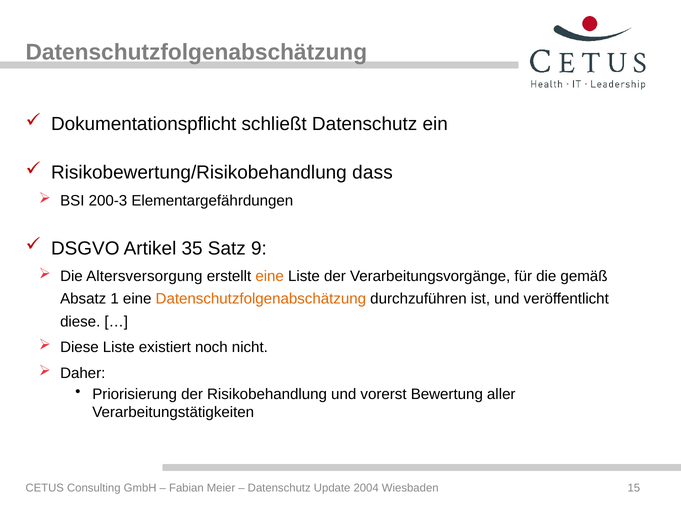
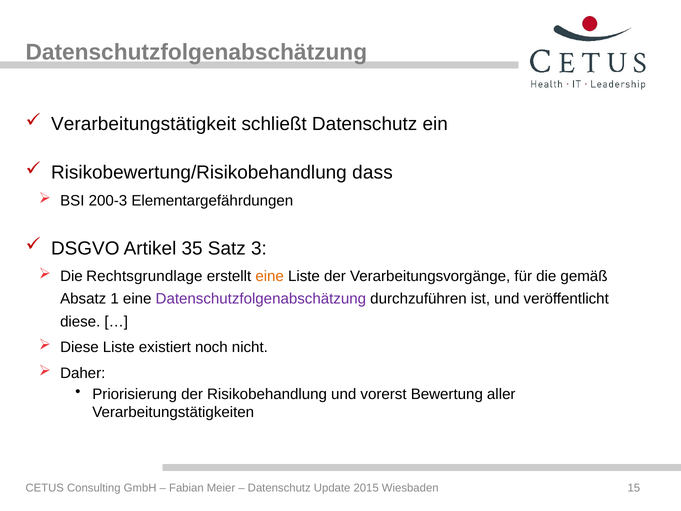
Dokumentationspflicht: Dokumentationspflicht -> Verarbeitungstätigkeit
9: 9 -> 3
Altersversorgung: Altersversorgung -> Rechtsgrundlage
Datenschutzfolgenabschätzung at (261, 299) colour: orange -> purple
2004: 2004 -> 2015
